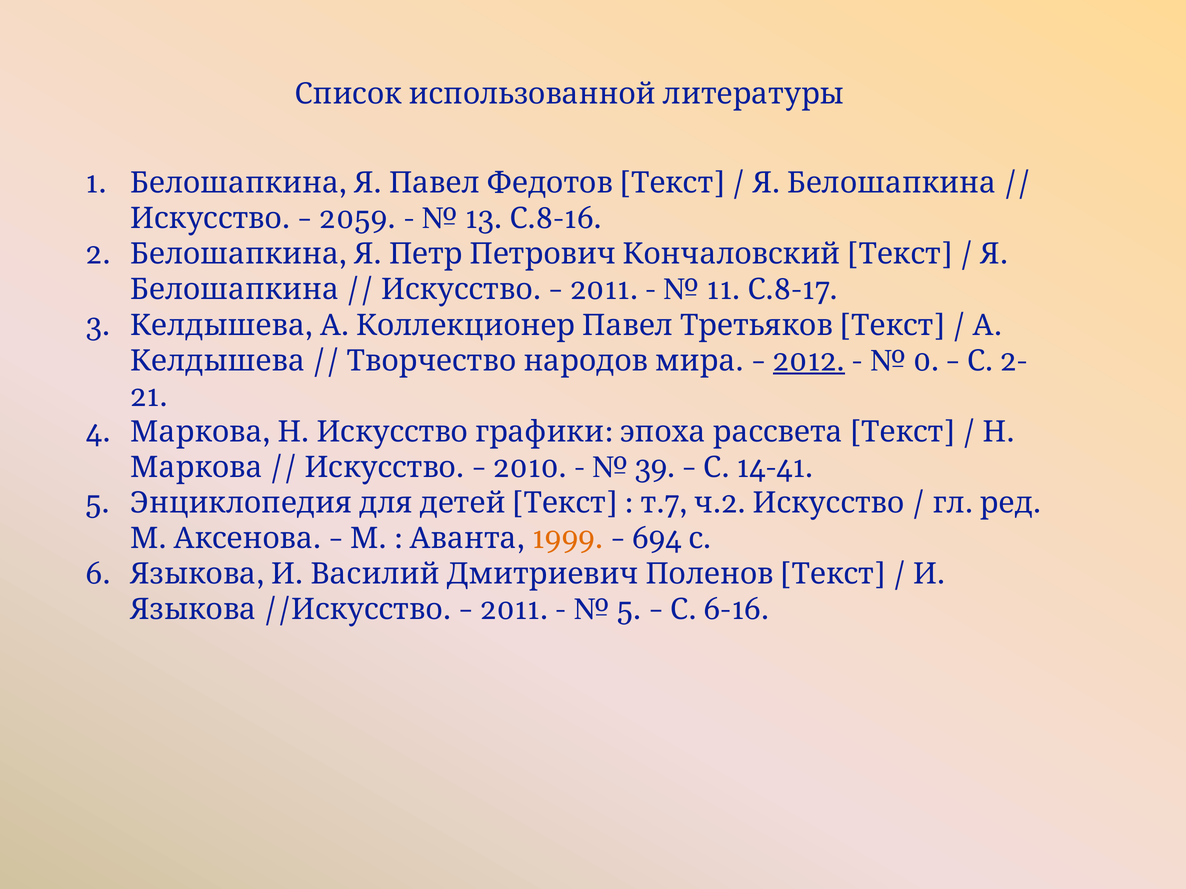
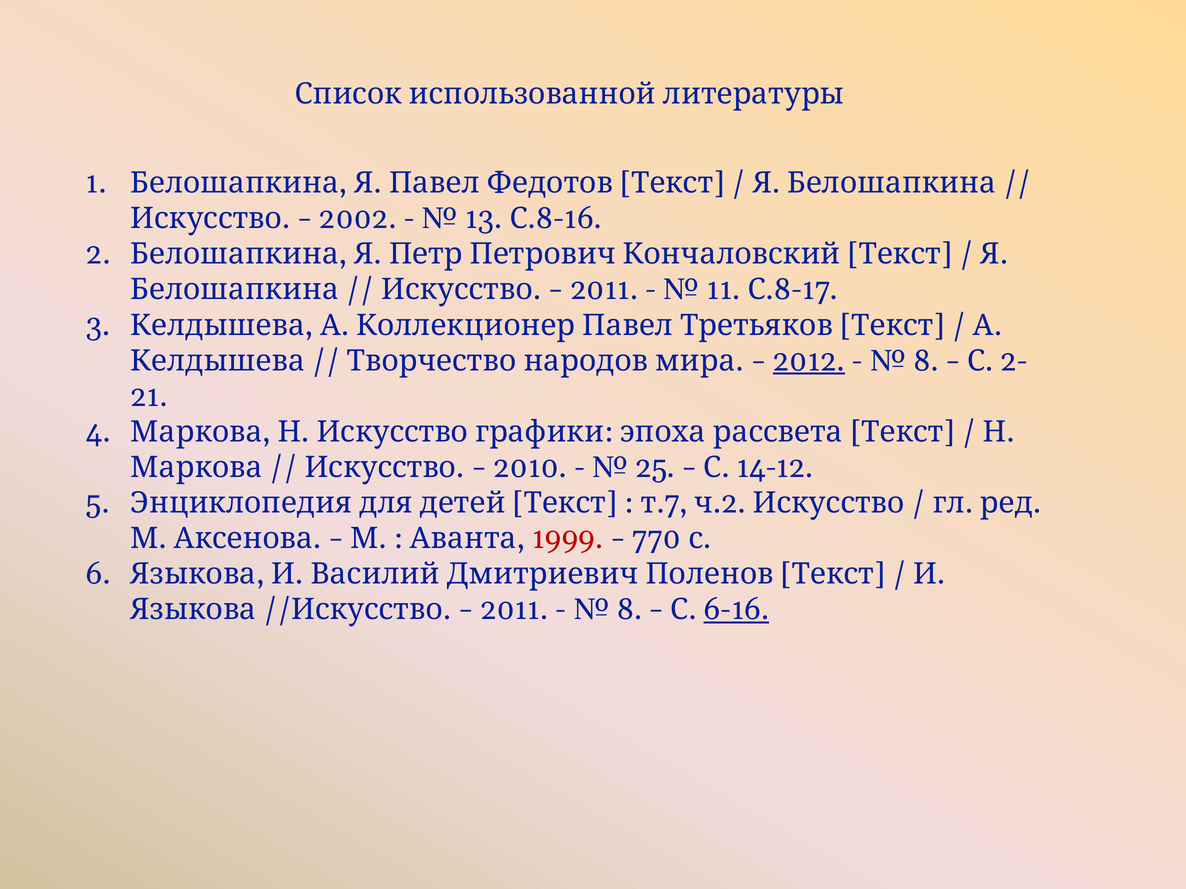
2059: 2059 -> 2002
0 at (926, 361): 0 -> 8
39: 39 -> 25
14-41: 14-41 -> 14-12
1999 colour: orange -> red
694: 694 -> 770
5 at (629, 610): 5 -> 8
6-16 underline: none -> present
